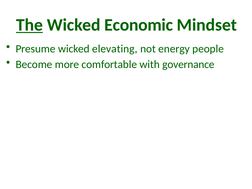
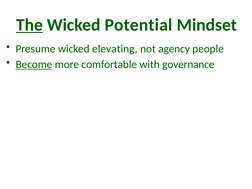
Economic: Economic -> Potential
energy: energy -> agency
Become underline: none -> present
